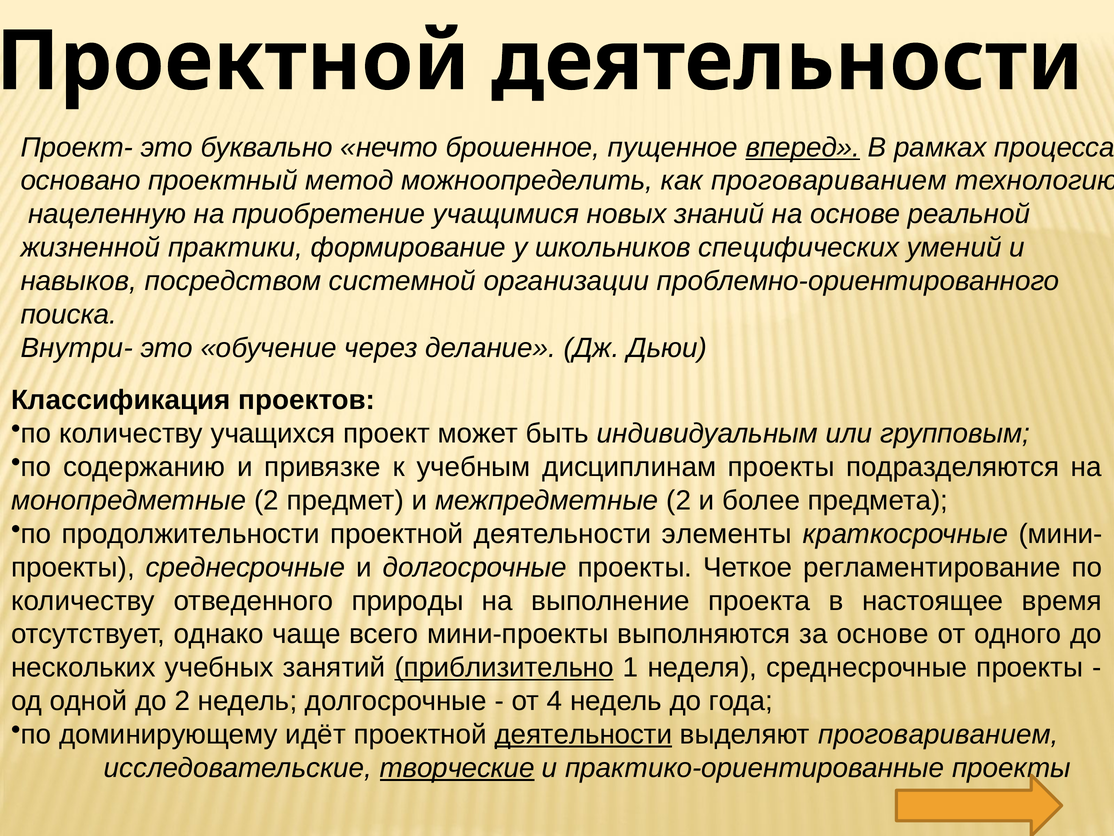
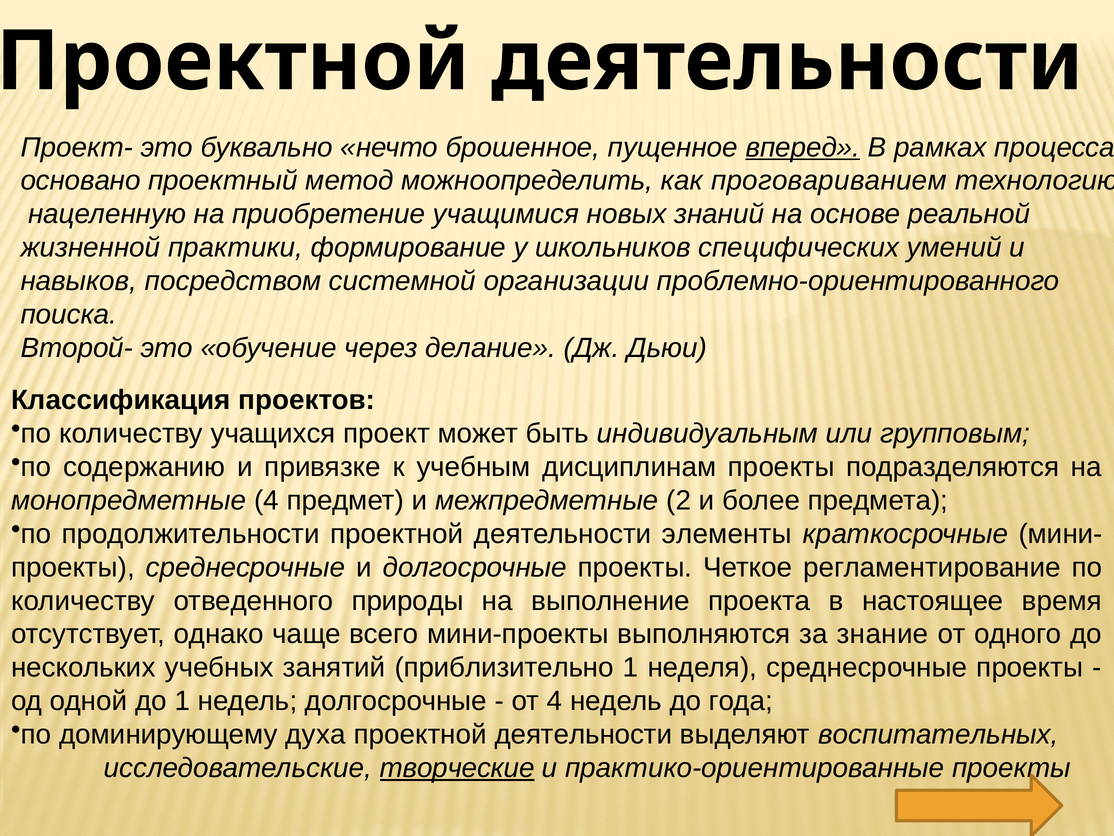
Внутри-: Внутри- -> Второй-
монопредметные 2: 2 -> 4
за основе: основе -> знание
приблизительно underline: present -> none
до 2: 2 -> 1
идёт: идёт -> духа
деятельности at (583, 734) underline: present -> none
выделяют проговариванием: проговариванием -> воспитательных
